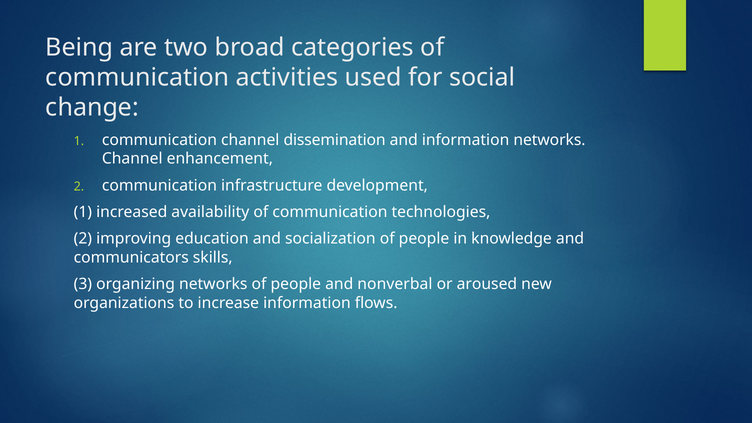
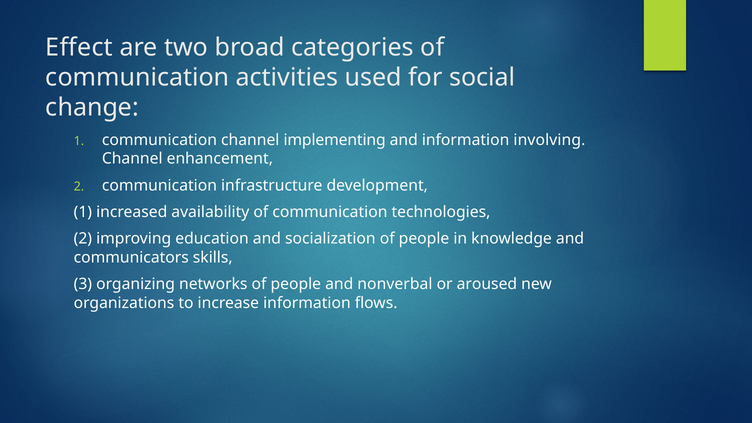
Being: Being -> Effect
dissemination: dissemination -> implementing
information networks: networks -> involving
